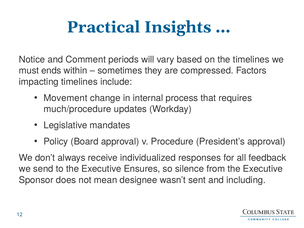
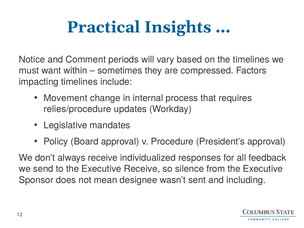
ends: ends -> want
much/procedure: much/procedure -> relies/procedure
Executive Ensures: Ensures -> Receive
